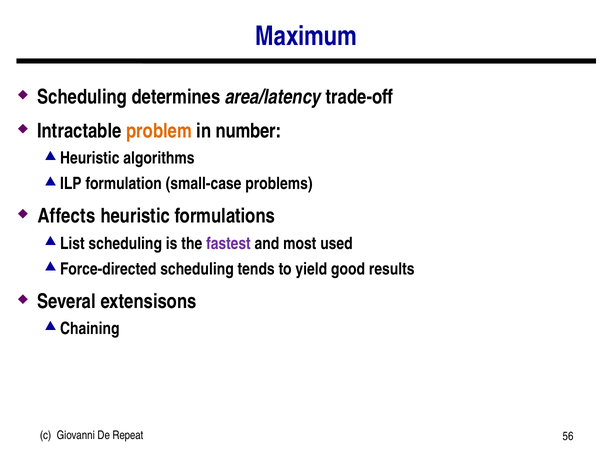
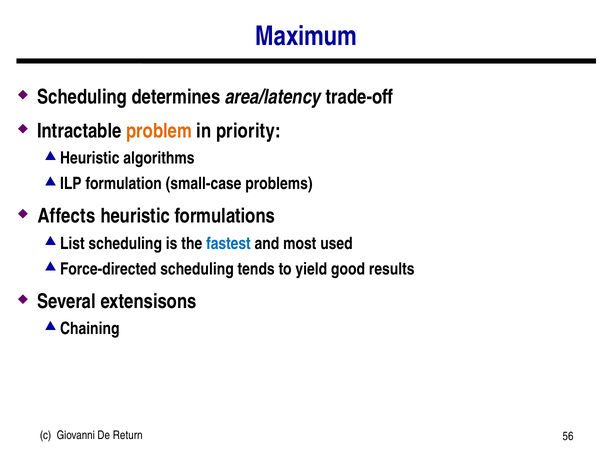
number: number -> priority
fastest colour: purple -> blue
Repeat: Repeat -> Return
